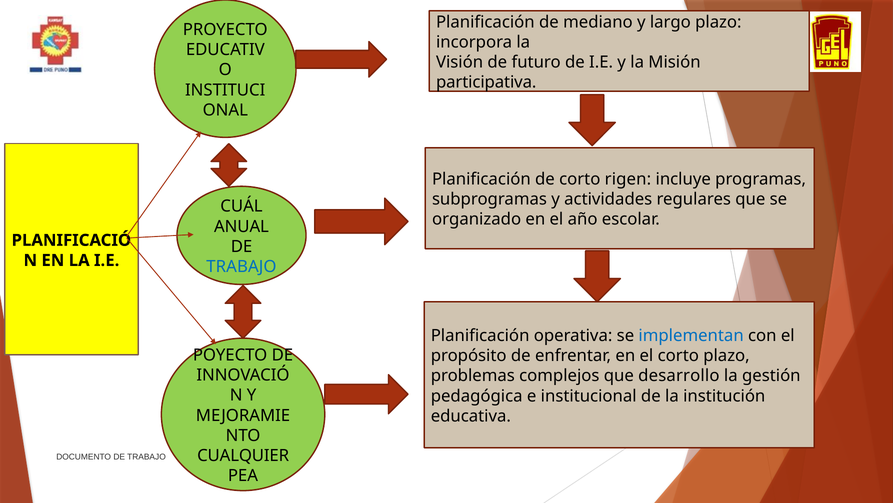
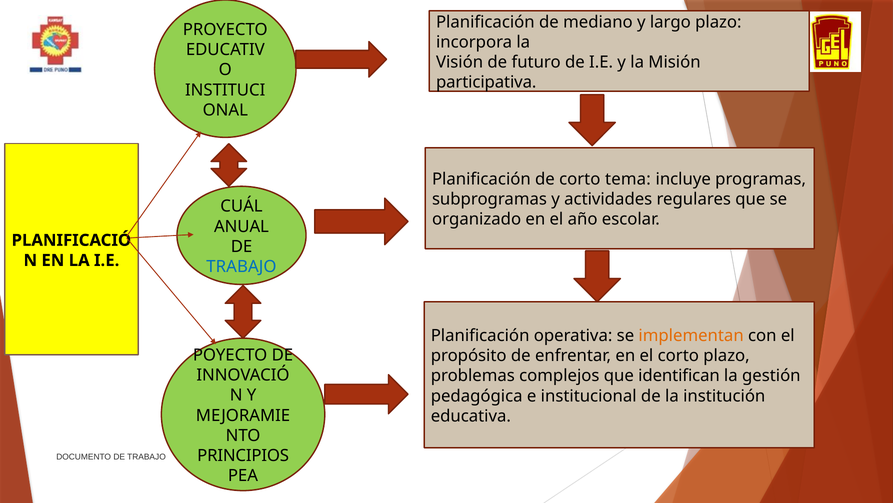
rigen: rigen -> tema
implementan colour: blue -> orange
desarrollo: desarrollo -> identifican
CUALQUIER: CUALQUIER -> PRINCIPIOS
